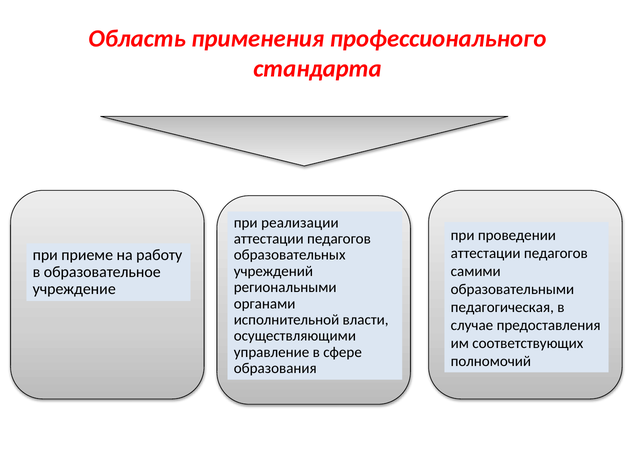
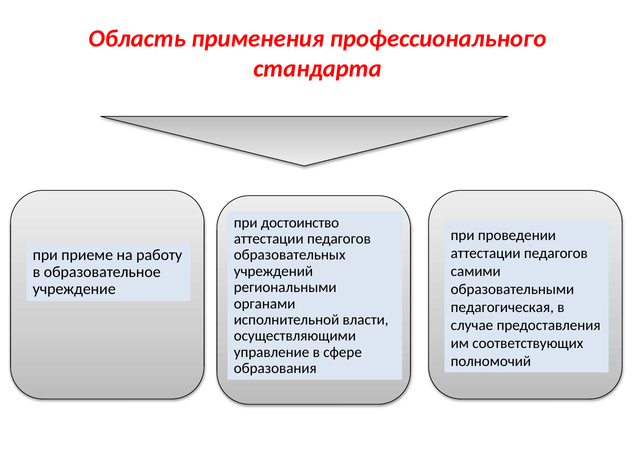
реализации: реализации -> достоинство
